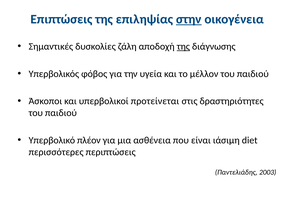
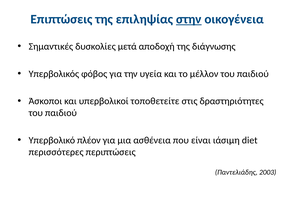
ζάλη: ζάλη -> μετά
της at (183, 47) underline: present -> none
προτείνεται: προτείνεται -> τοποθετείτε
